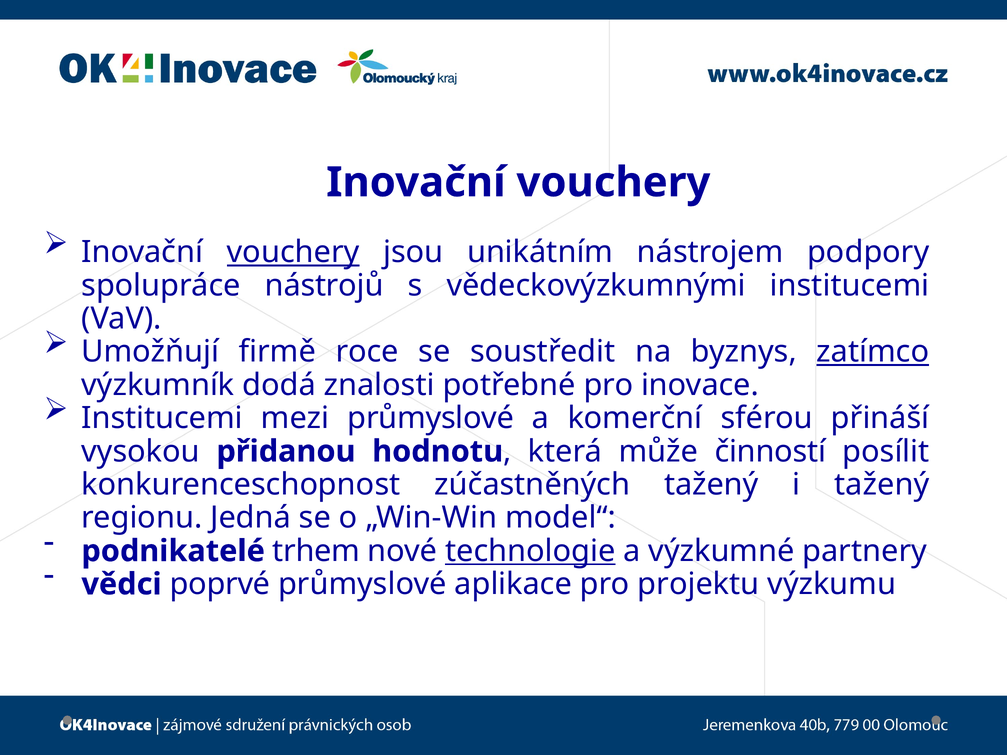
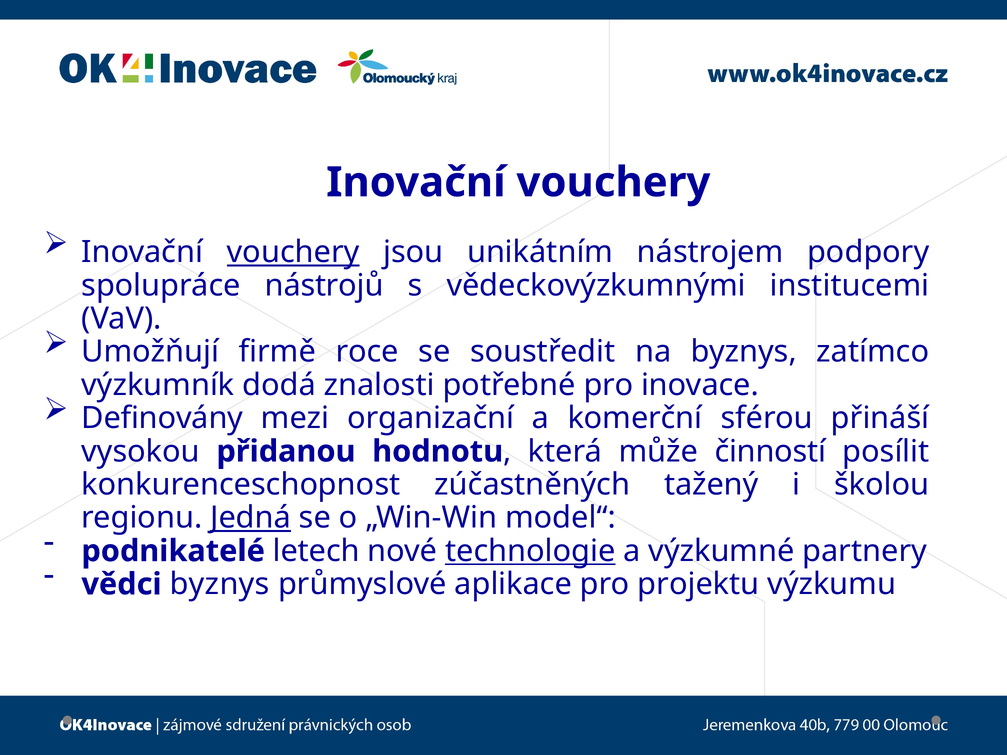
zatímco underline: present -> none
Institucemi at (162, 418): Institucemi -> Definovány
mezi průmyslové: průmyslové -> organizační
i tažený: tažený -> školou
Jedná underline: none -> present
trhem: trhem -> letech
vědci poprvé: poprvé -> byznys
